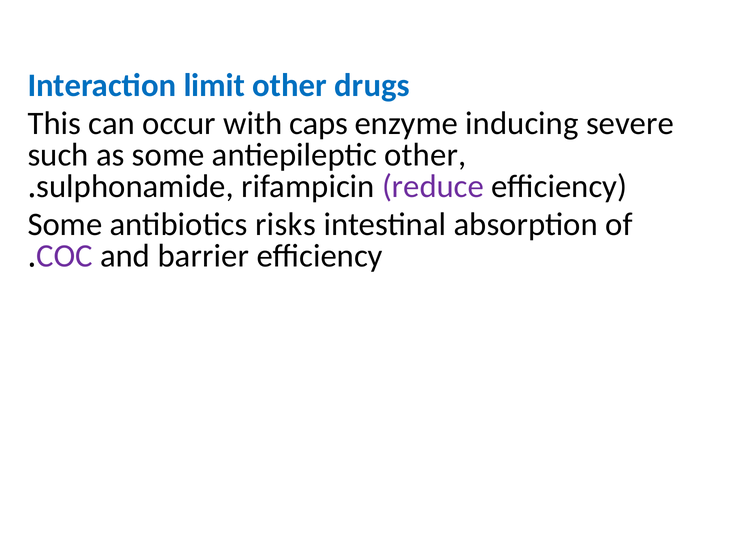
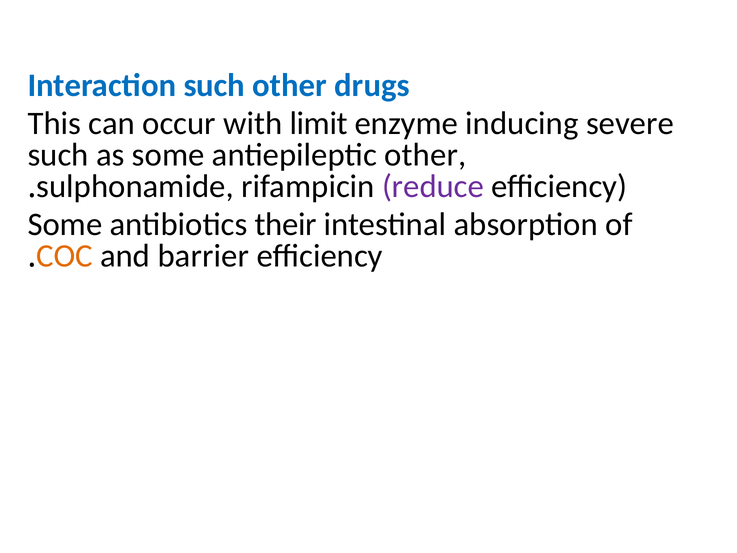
Interaction limit: limit -> such
caps: caps -> limit
risks: risks -> their
COC colour: purple -> orange
